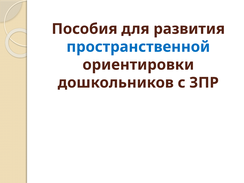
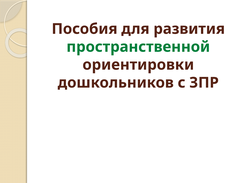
пространственной colour: blue -> green
